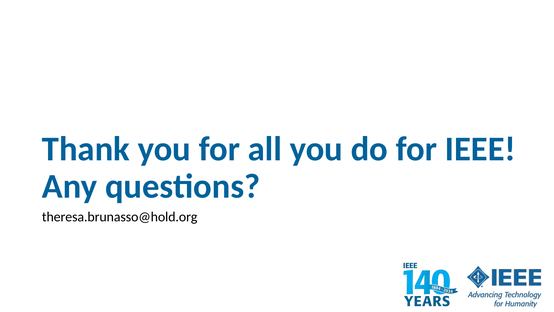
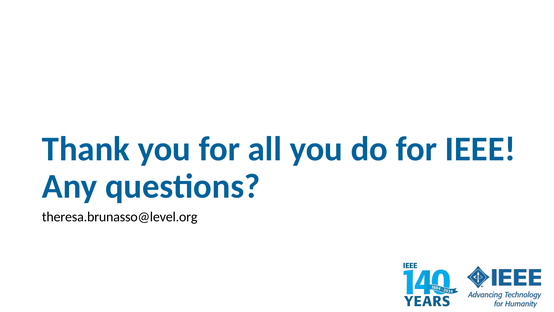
theresa.brunasso@hold.org: theresa.brunasso@hold.org -> theresa.brunasso@level.org
